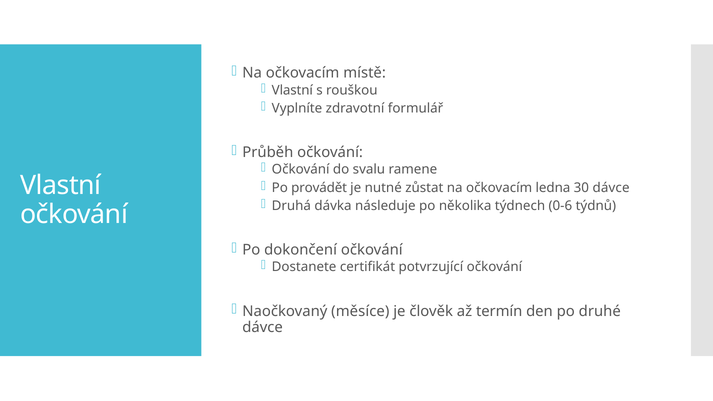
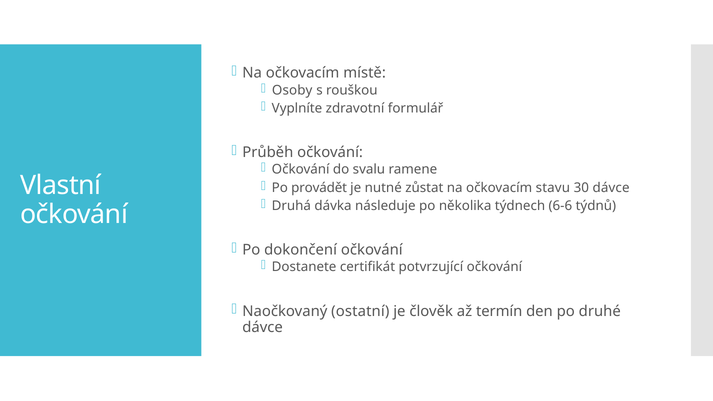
Vlastní at (292, 90): Vlastní -> Osoby
ledna: ledna -> stavu
0-6: 0-6 -> 6-6
měsíce: měsíce -> ostatní
